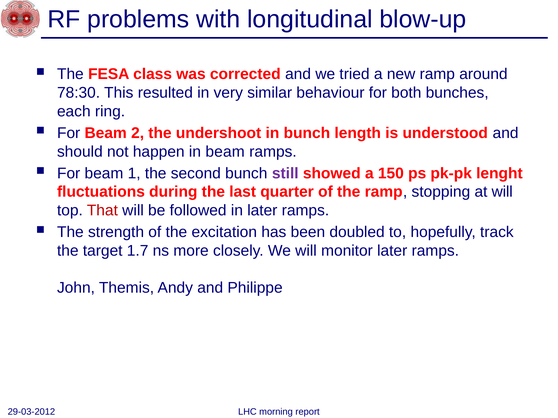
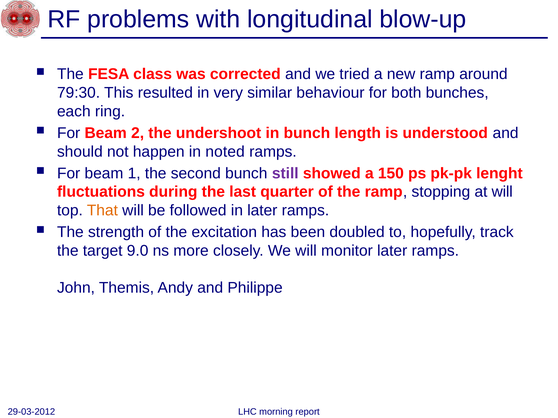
78:30: 78:30 -> 79:30
in beam: beam -> noted
That colour: red -> orange
1.7: 1.7 -> 9.0
